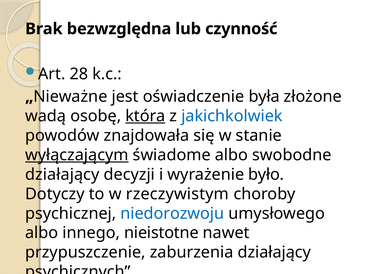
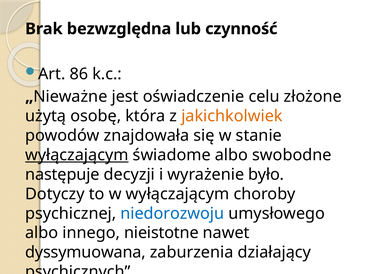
28: 28 -> 86
była: była -> celu
wadą: wadą -> użytą
która underline: present -> none
jakichkolwiek colour: blue -> orange
działający at (62, 174): działający -> następuje
w rzeczywistym: rzeczywistym -> wyłączającym
przypuszczenie: przypuszczenie -> dyssymuowana
